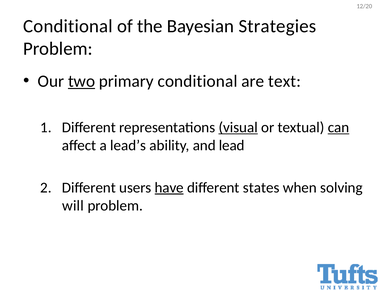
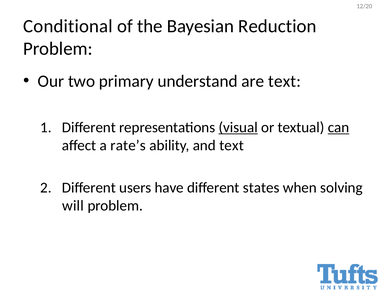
Strategies: Strategies -> Reduction
two underline: present -> none
primary conditional: conditional -> understand
lead’s: lead’s -> rate’s
and lead: lead -> text
have underline: present -> none
